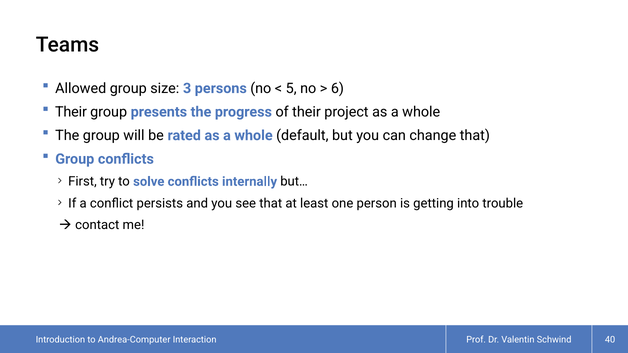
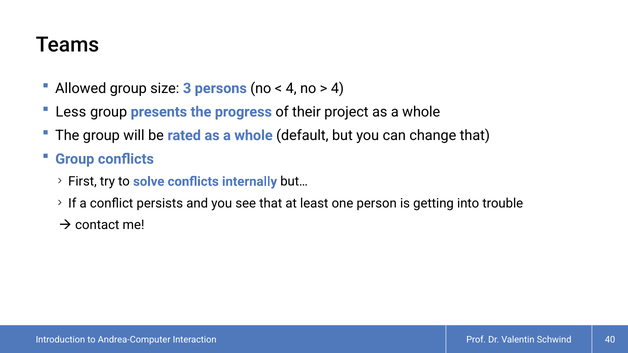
5 at (291, 88): 5 -> 4
6 at (337, 88): 6 -> 4
Their at (71, 112): Their -> Less
